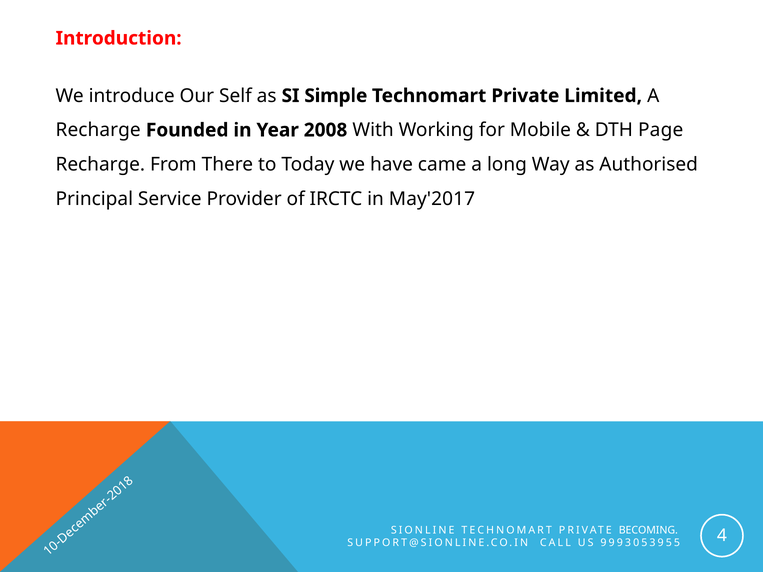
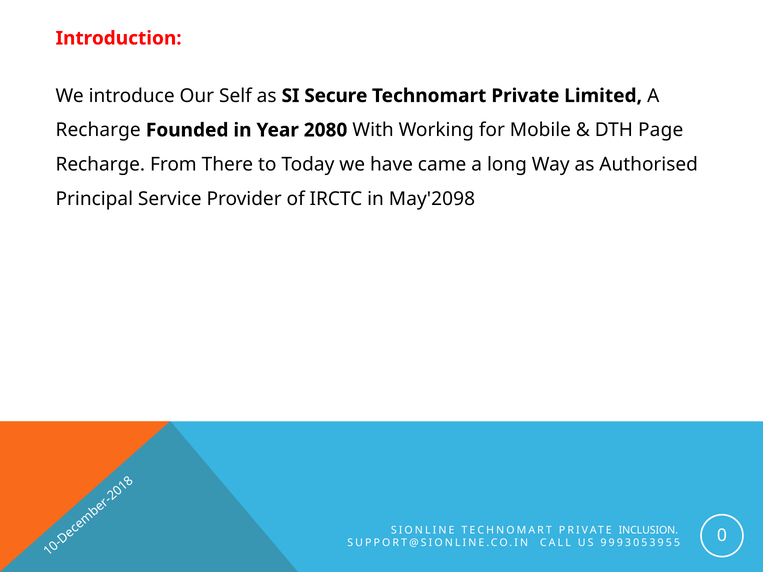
Simple: Simple -> Secure
2008: 2008 -> 2080
May'2017: May'2017 -> May'2098
BECOMING: BECOMING -> INCLUSION
9993053955 4: 4 -> 0
